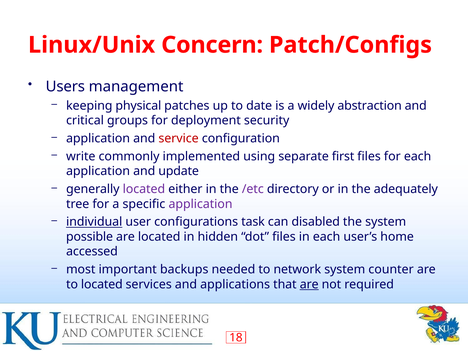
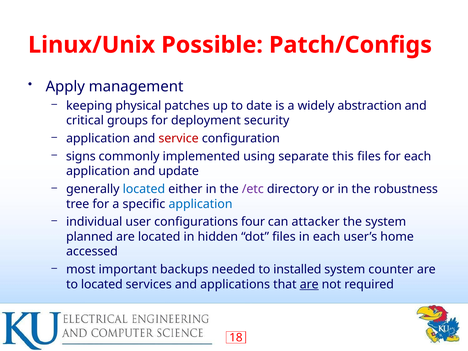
Concern: Concern -> Possible
Users: Users -> Apply
write: write -> signs
first: first -> this
located at (144, 189) colour: purple -> blue
adequately: adequately -> robustness
application at (201, 204) colour: purple -> blue
individual underline: present -> none
task: task -> four
disabled: disabled -> attacker
possible: possible -> planned
network: network -> installed
